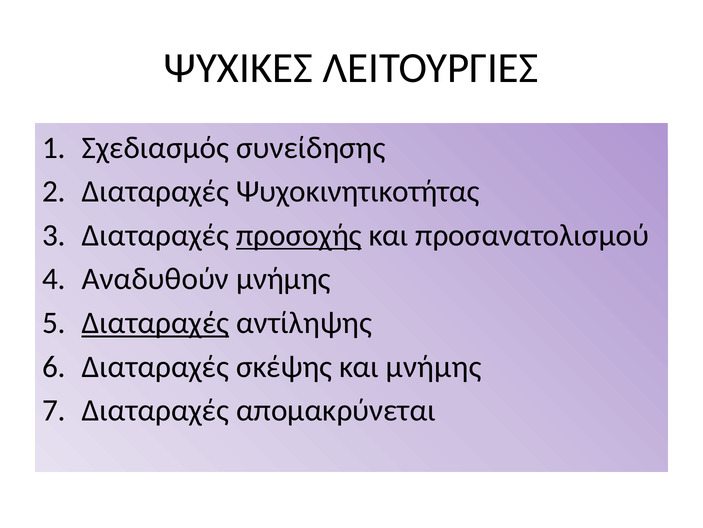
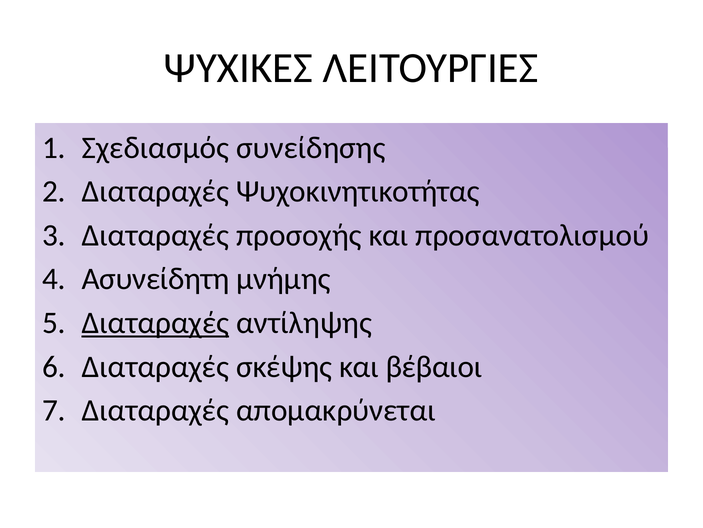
προσοχής underline: present -> none
Αναδυθούν: Αναδυθούν -> Ασυνείδητη
και μνήμης: μνήμης -> βέβαιοι
